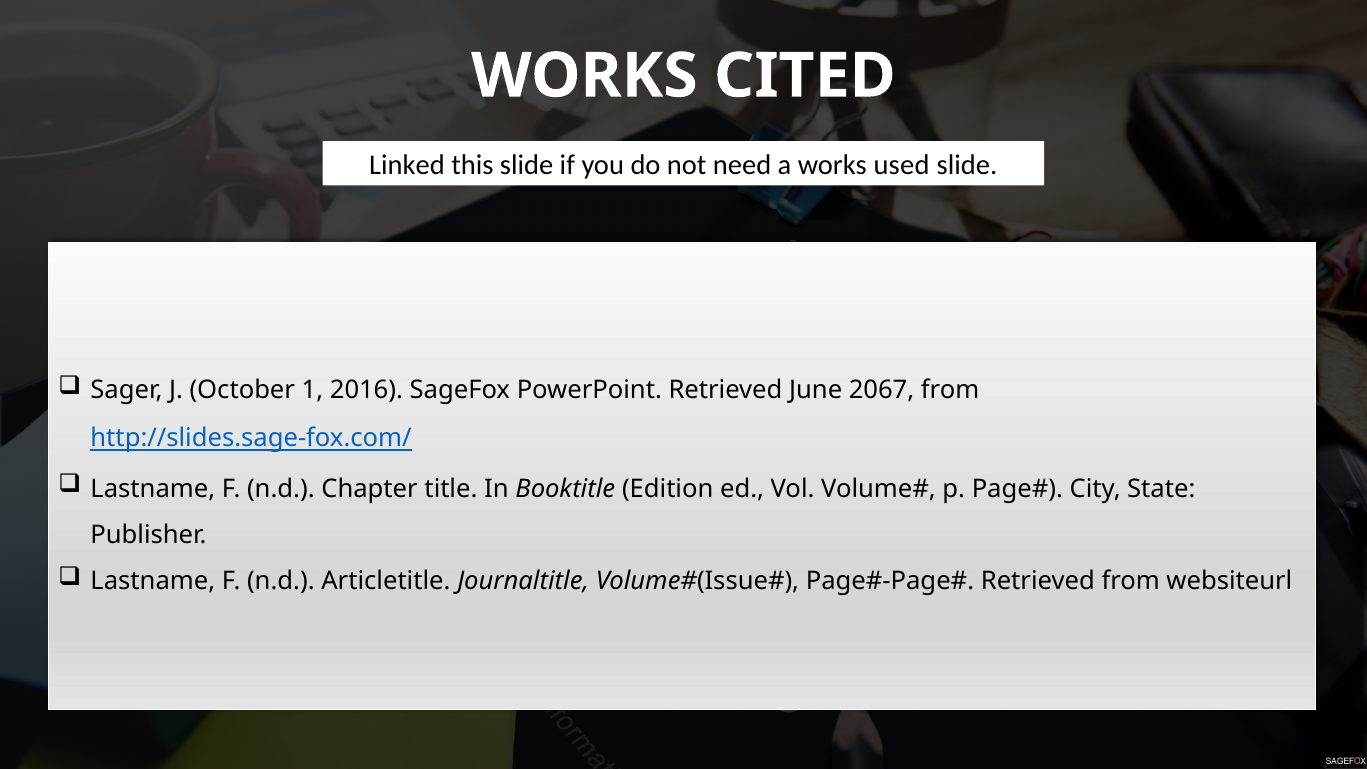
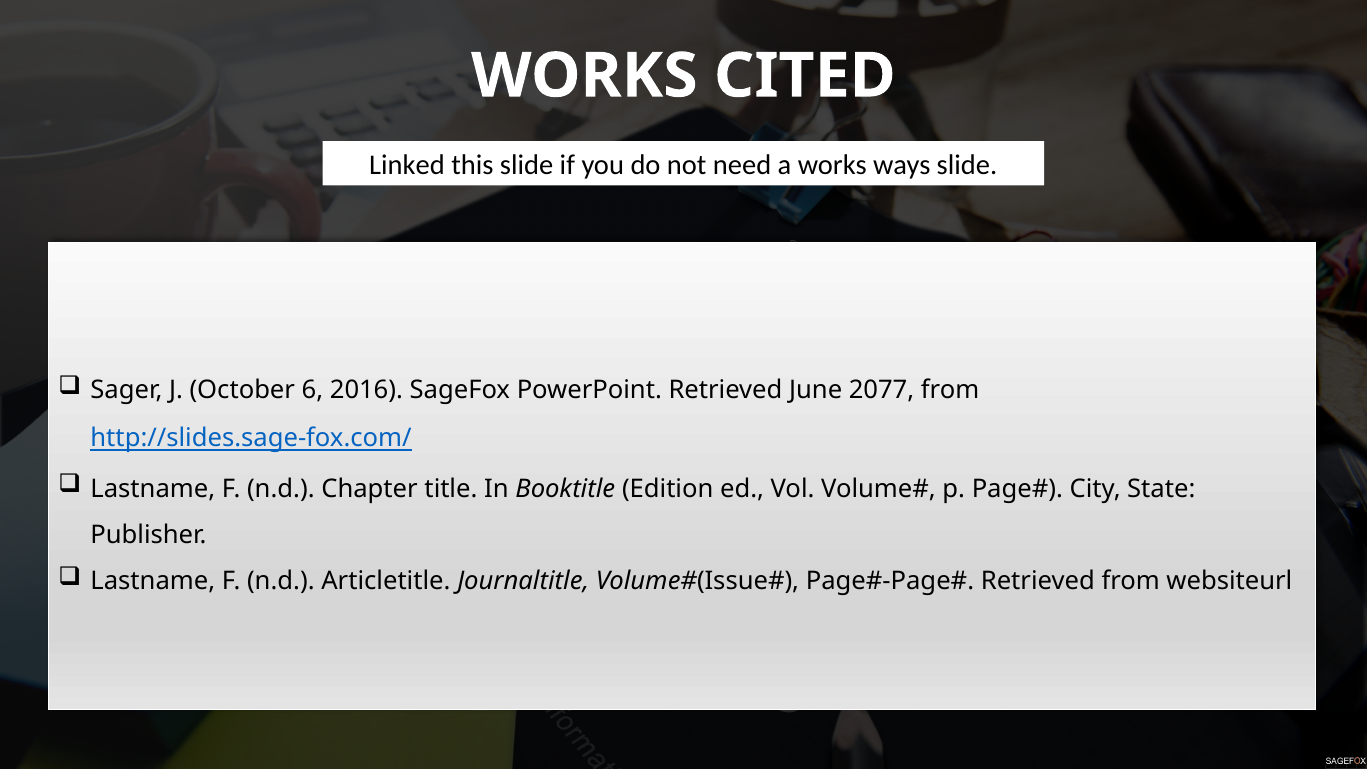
used: used -> ways
1: 1 -> 6
2067: 2067 -> 2077
